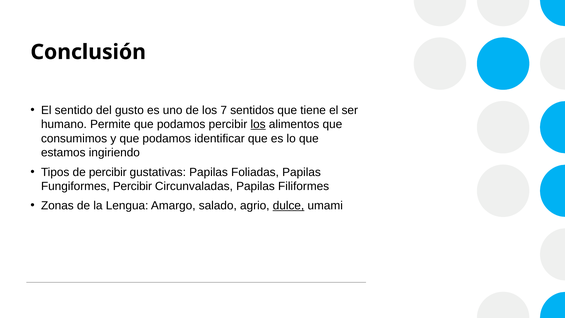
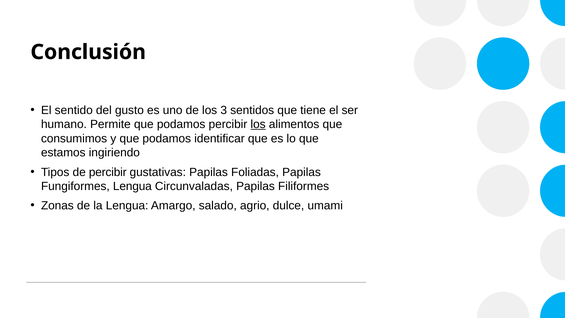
7: 7 -> 3
Fungiformes Percibir: Percibir -> Lengua
dulce underline: present -> none
